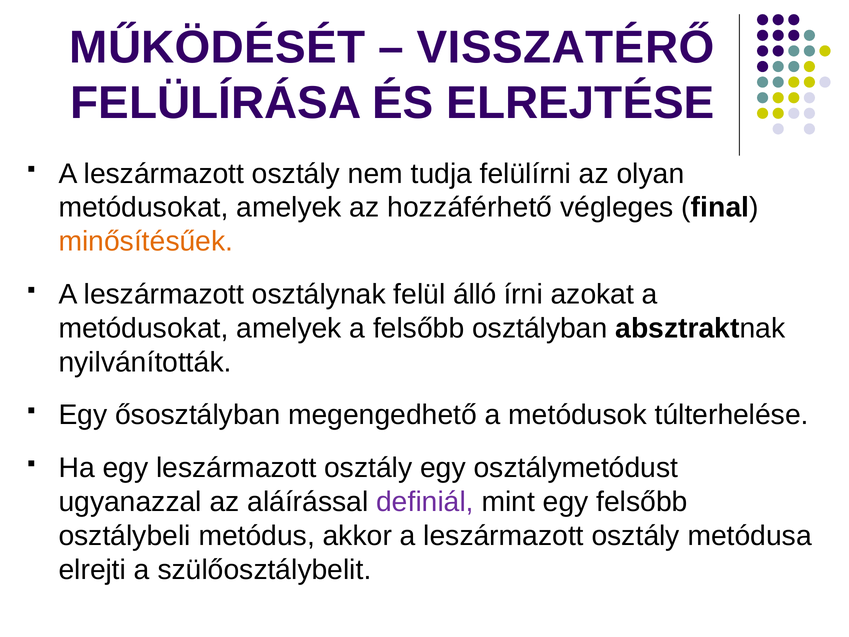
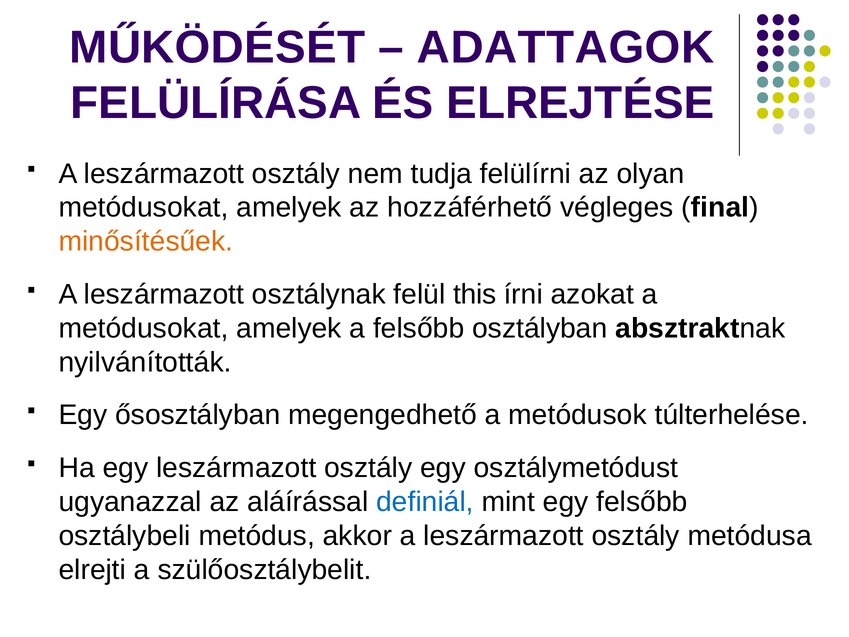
VISSZATÉRŐ: VISSZATÉRŐ -> ADATTAGOK
álló: álló -> this
definiál colour: purple -> blue
